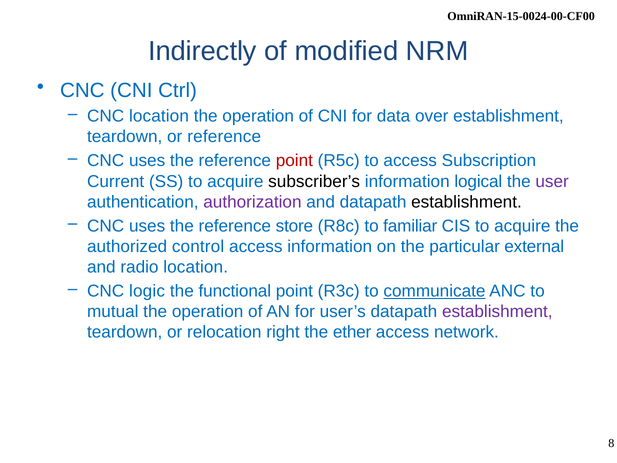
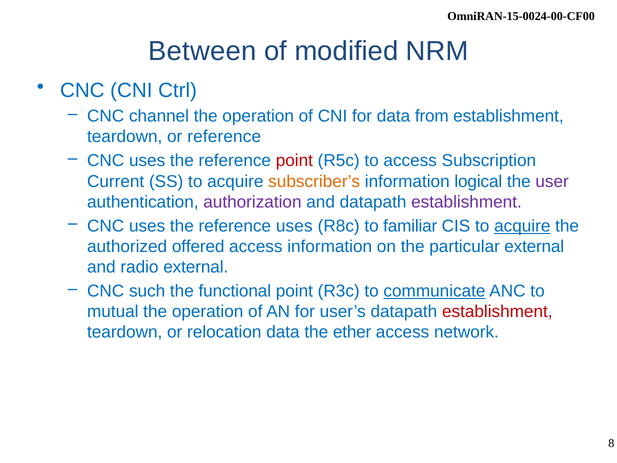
Indirectly: Indirectly -> Between
CNC location: location -> channel
over: over -> from
subscriber’s colour: black -> orange
establishment at (466, 202) colour: black -> purple
reference store: store -> uses
acquire at (522, 226) underline: none -> present
control: control -> offered
radio location: location -> external
logic: logic -> such
establishment at (497, 312) colour: purple -> red
relocation right: right -> data
